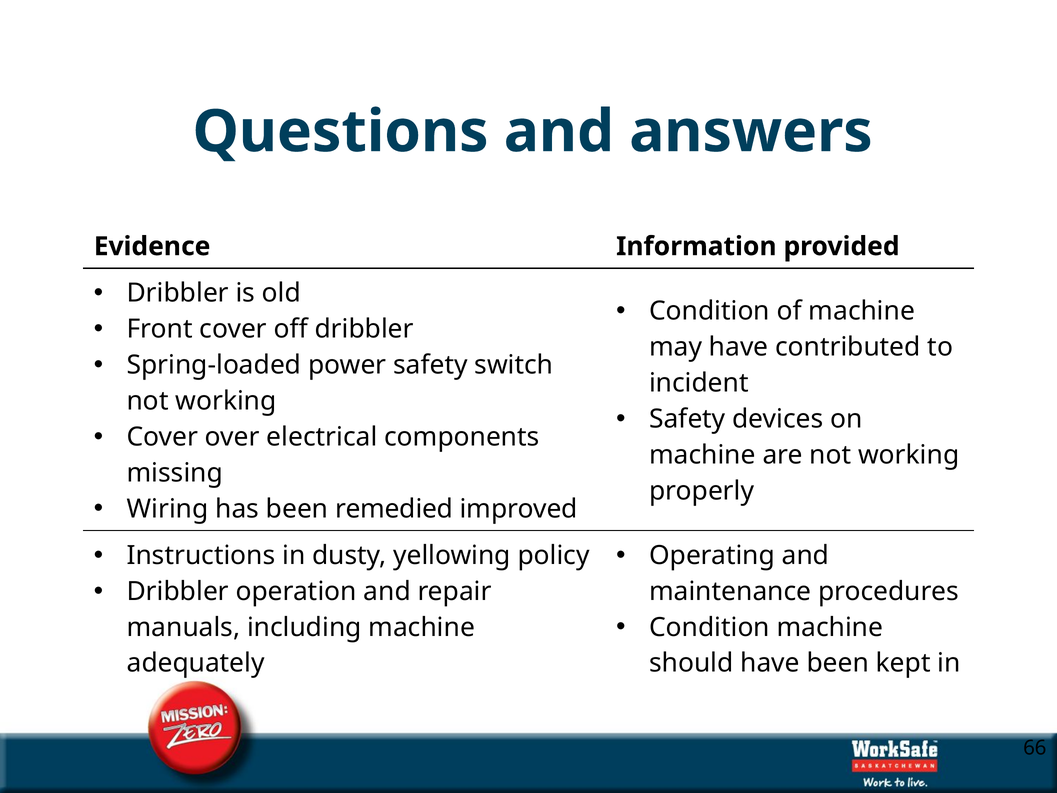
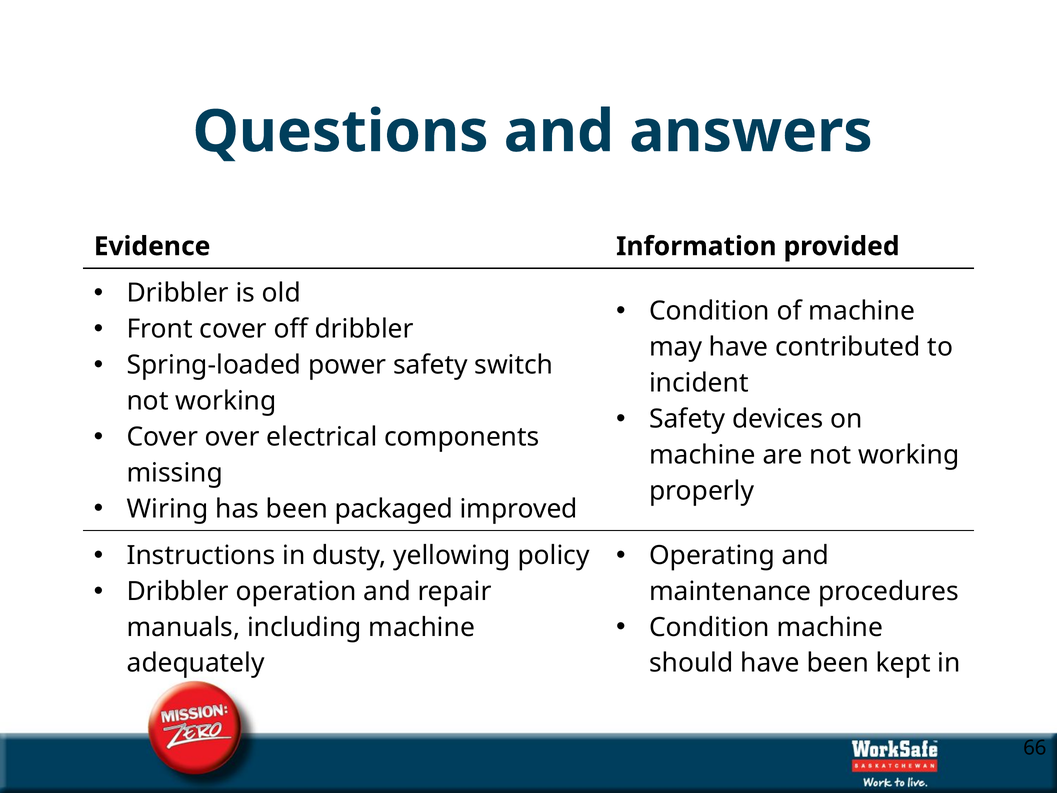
remedied: remedied -> packaged
